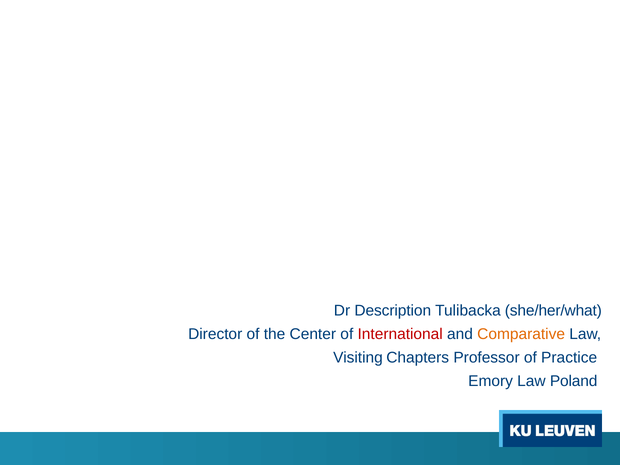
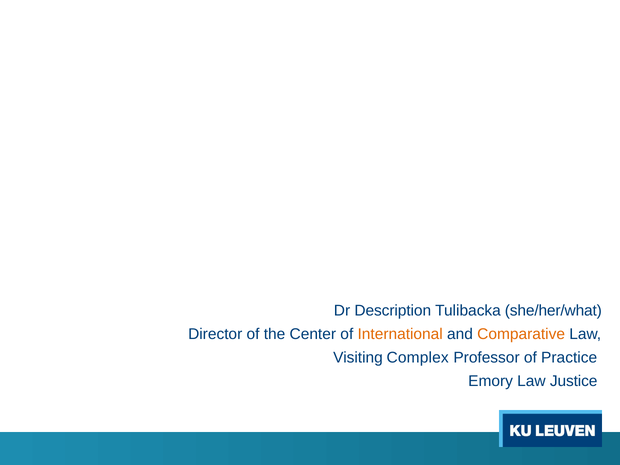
International colour: red -> orange
Chapters: Chapters -> Complex
Poland: Poland -> Justice
